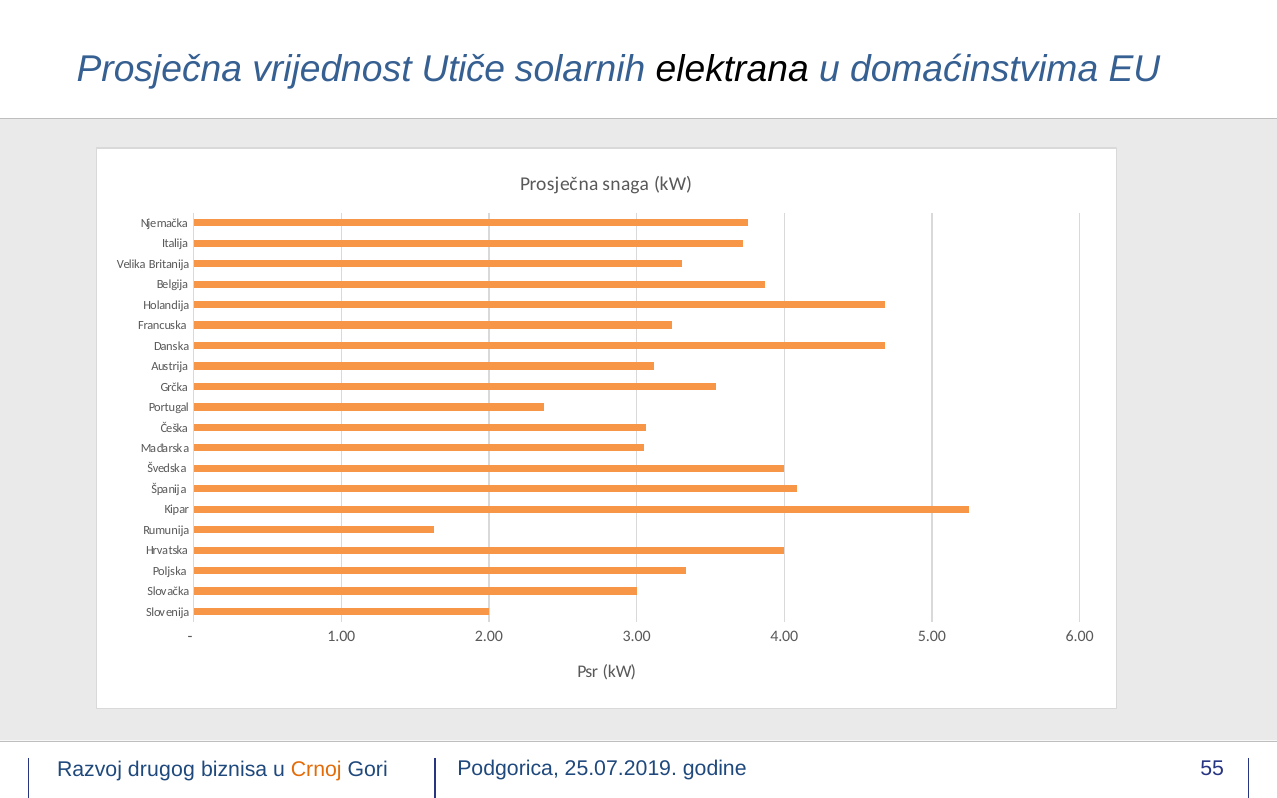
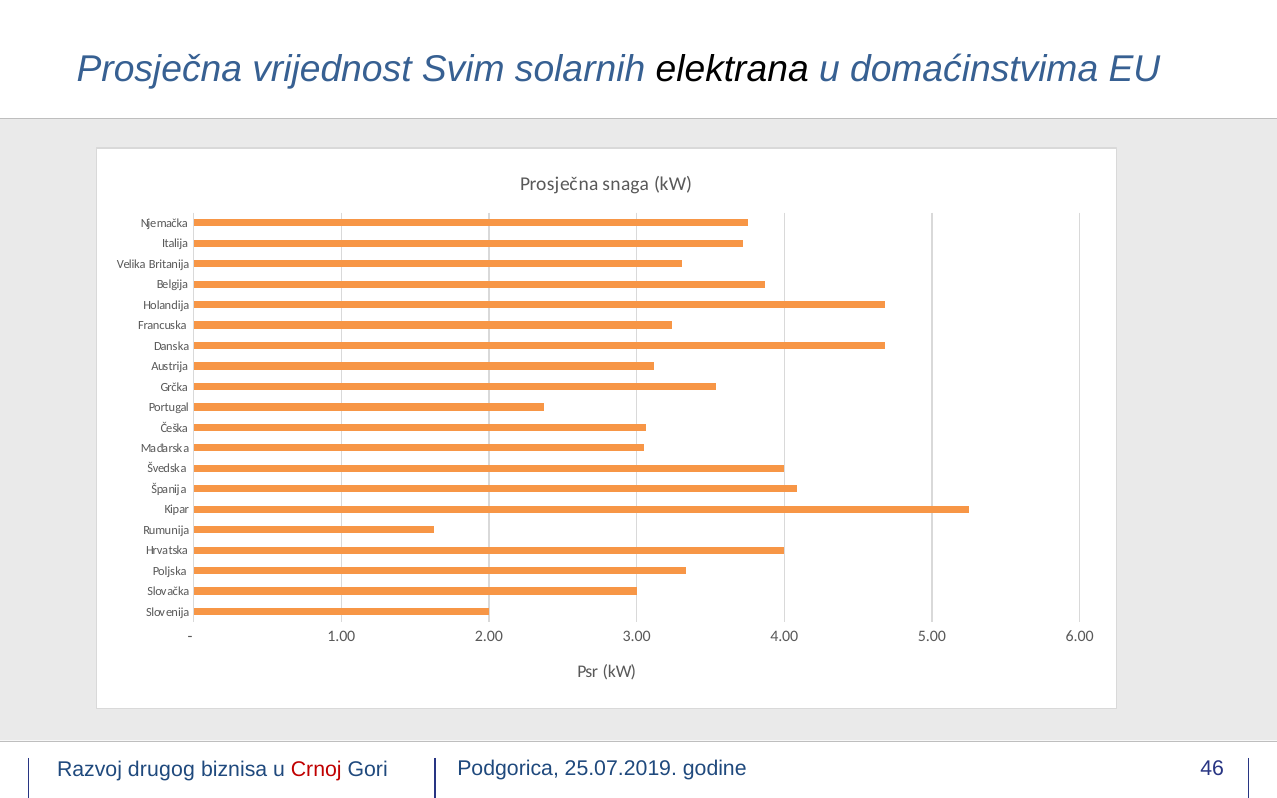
Utiče: Utiče -> Svim
55: 55 -> 46
Crnoj colour: orange -> red
